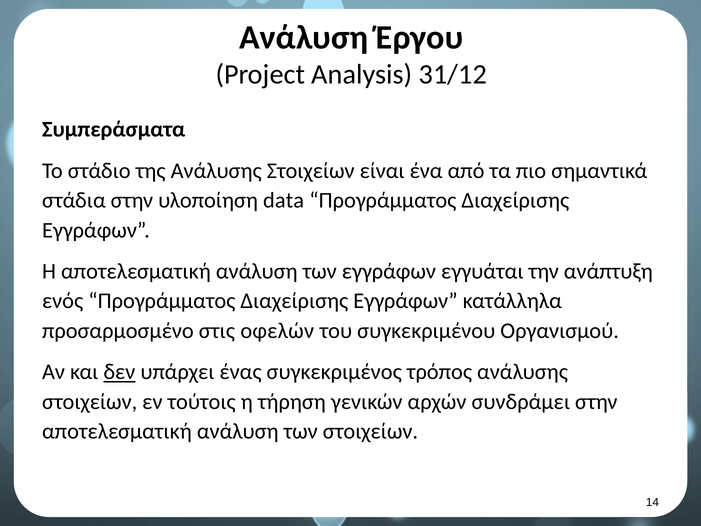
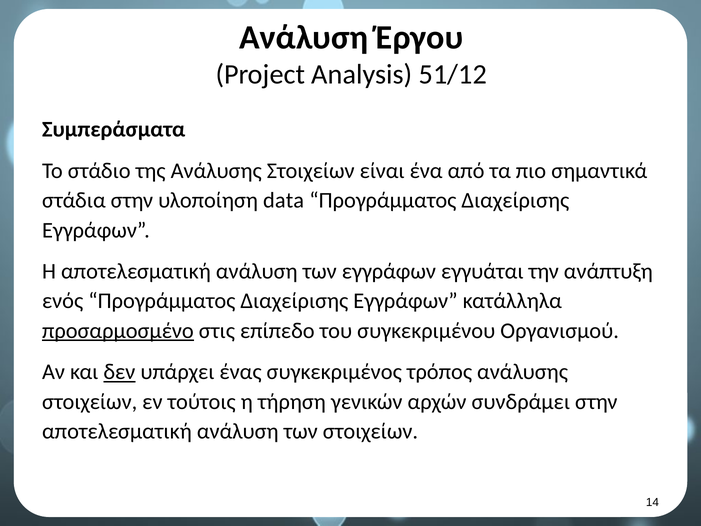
31/12: 31/12 -> 51/12
προσαρμοσμένο underline: none -> present
οφελών: οφελών -> επίπεδο
